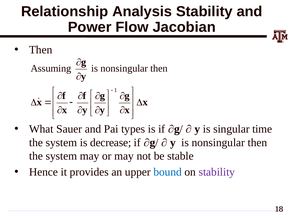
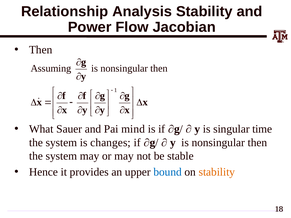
types: types -> mind
decrease: decrease -> changes
stability at (217, 172) colour: purple -> orange
